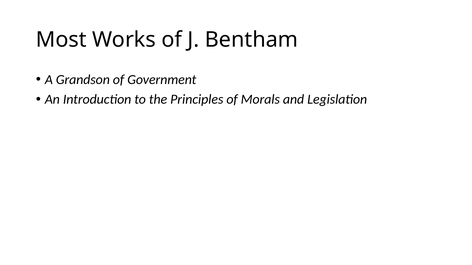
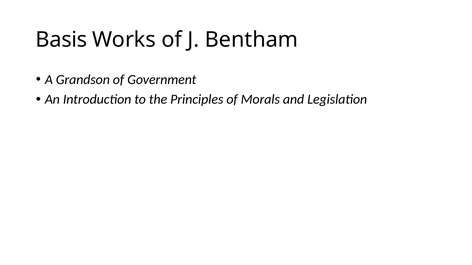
Most: Most -> Basis
